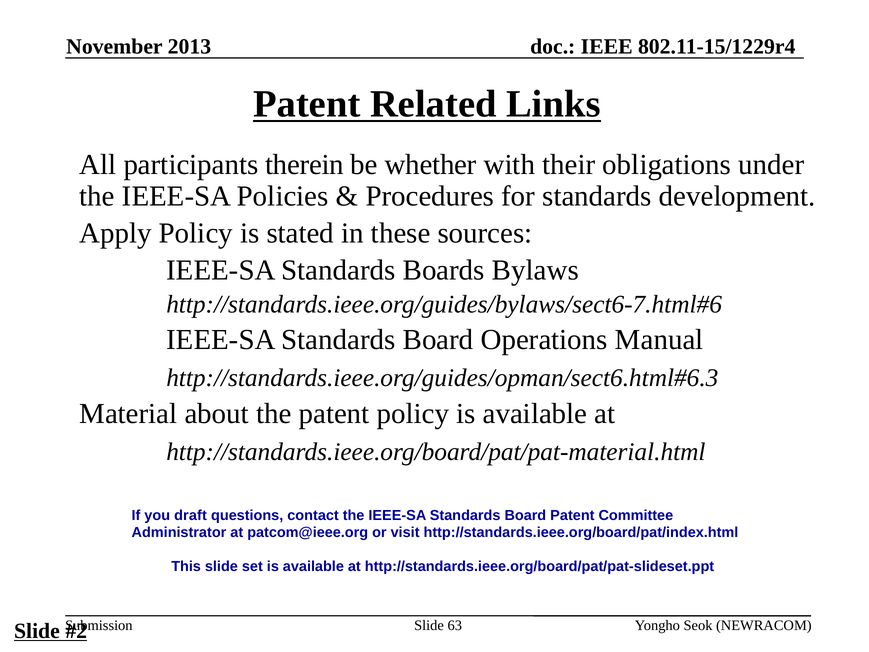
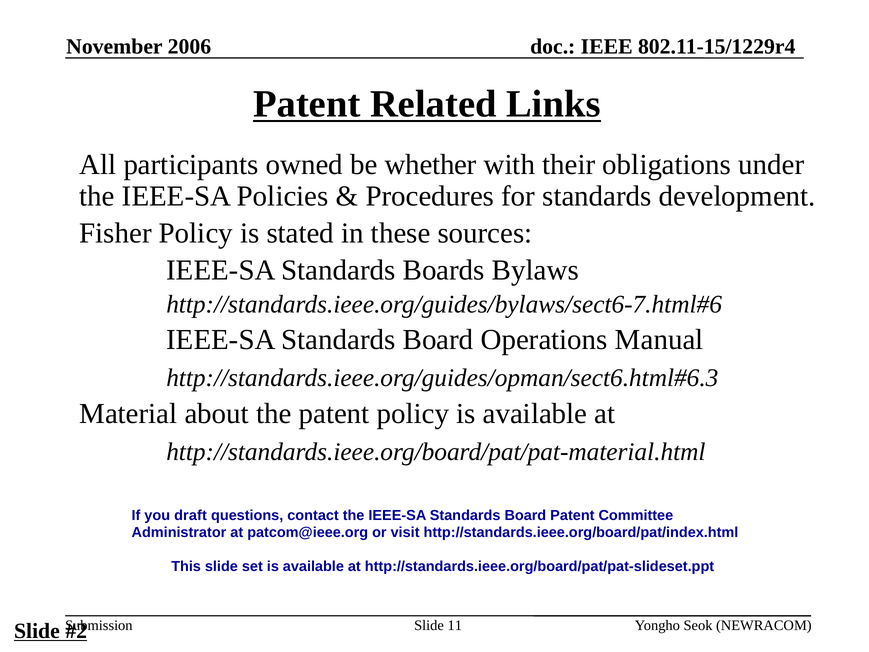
2013: 2013 -> 2006
therein: therein -> owned
Apply: Apply -> Fisher
63: 63 -> 11
